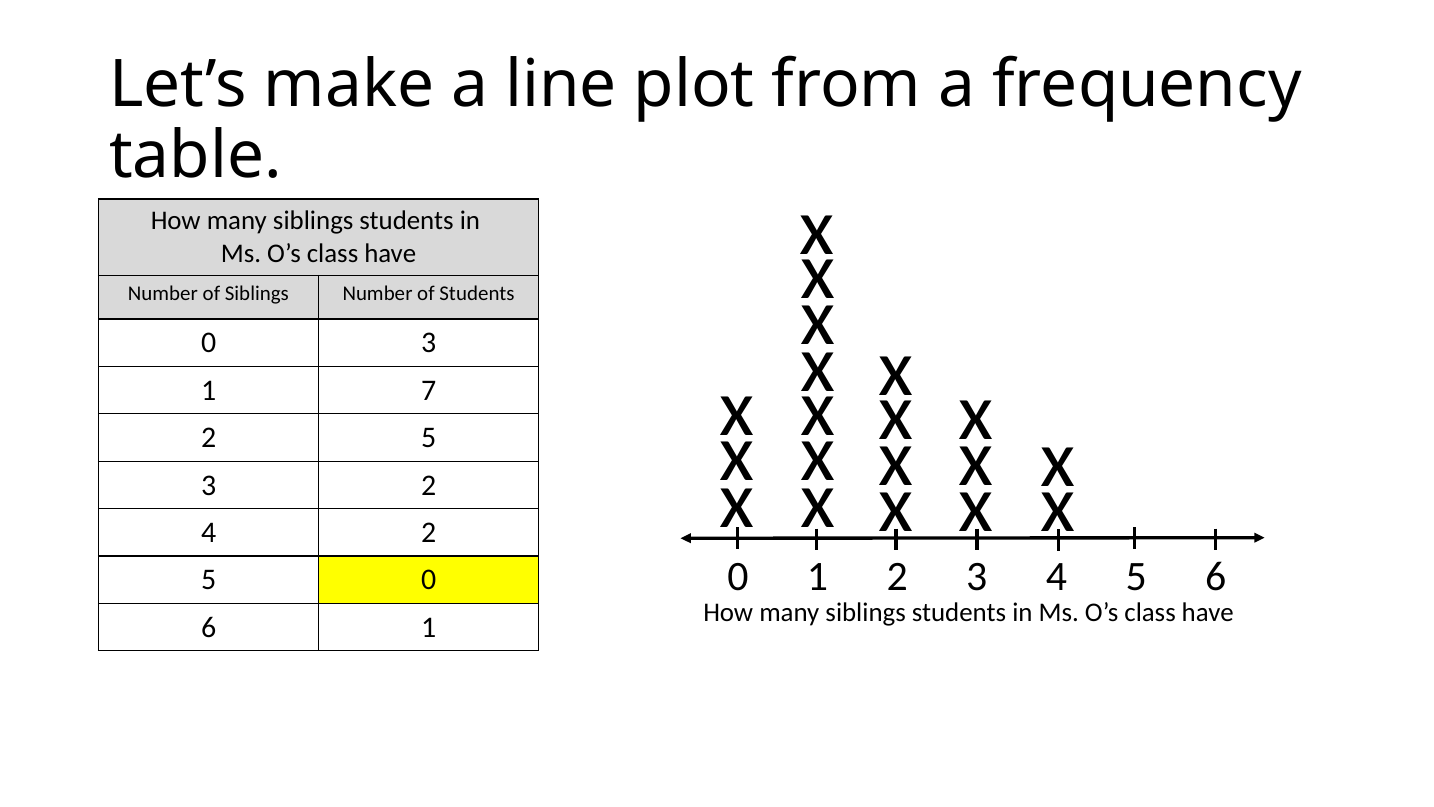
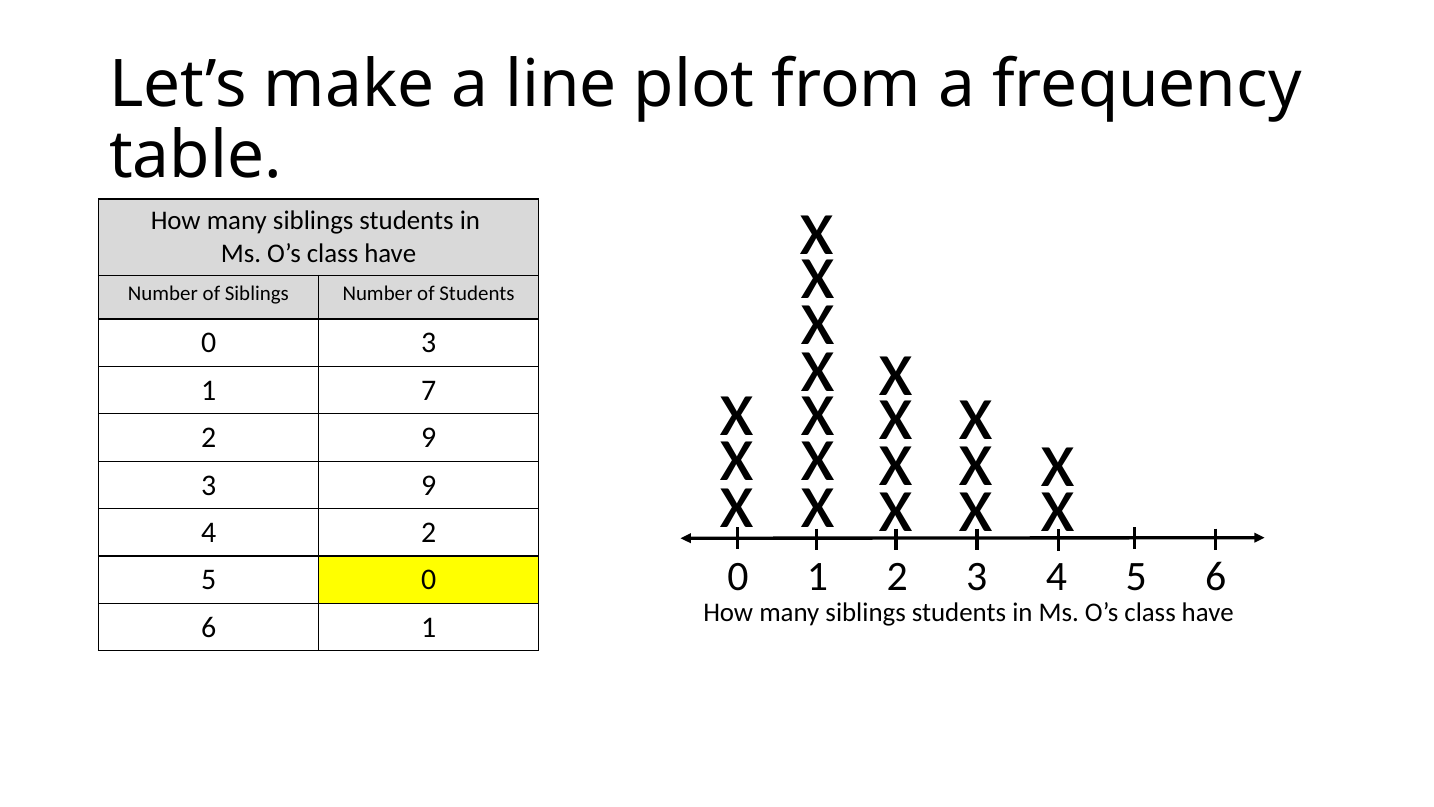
5 at (429, 438): 5 -> 9
3 2: 2 -> 9
